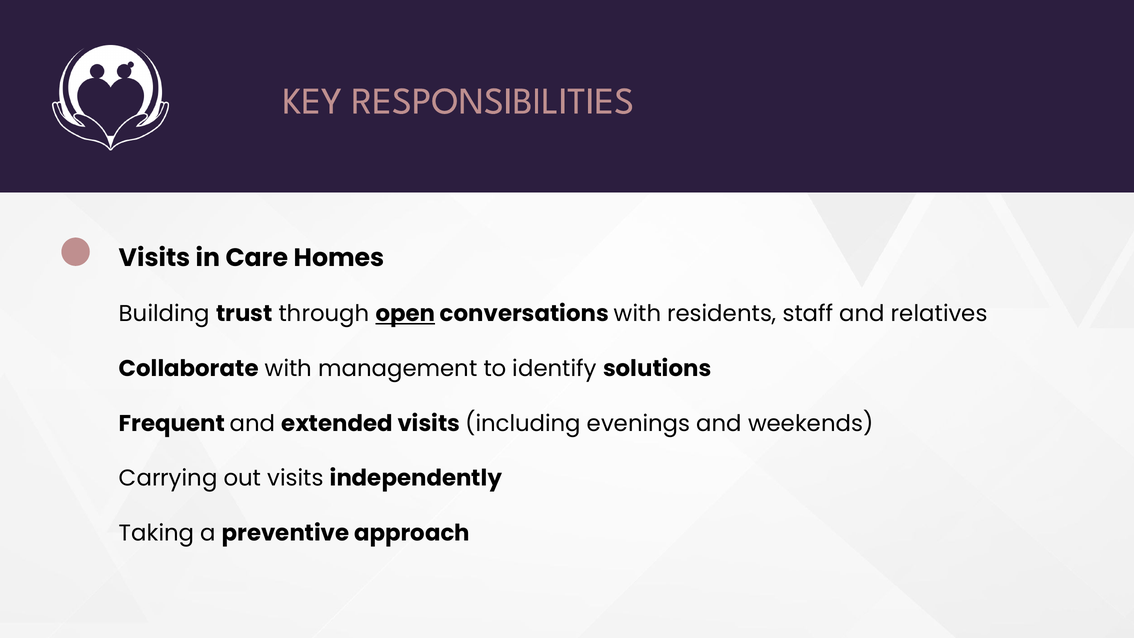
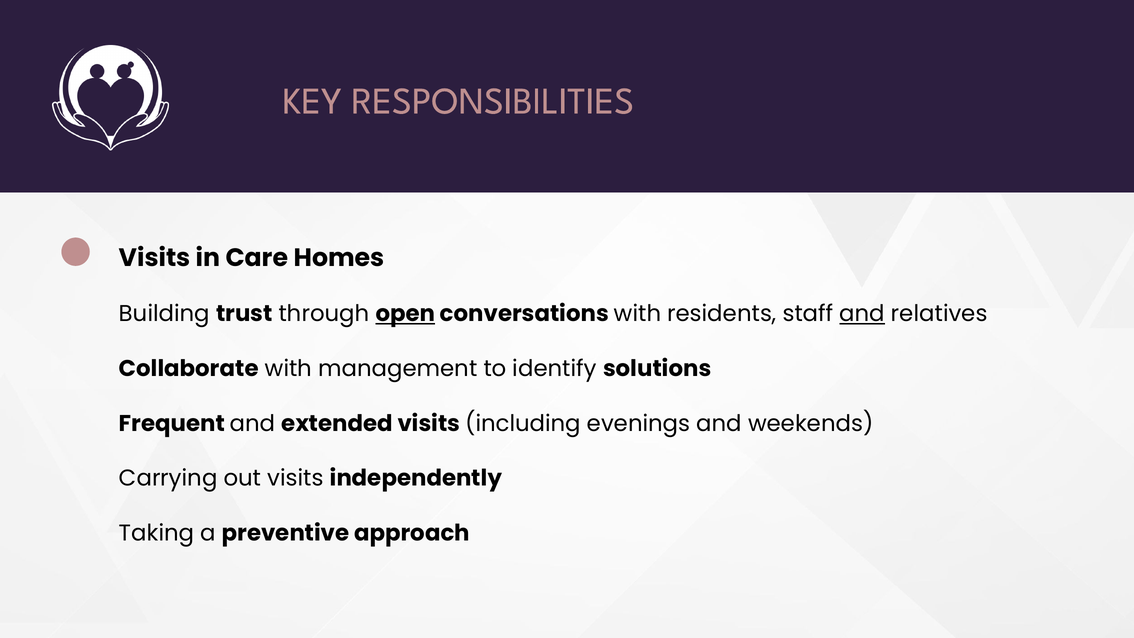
and at (862, 314) underline: none -> present
